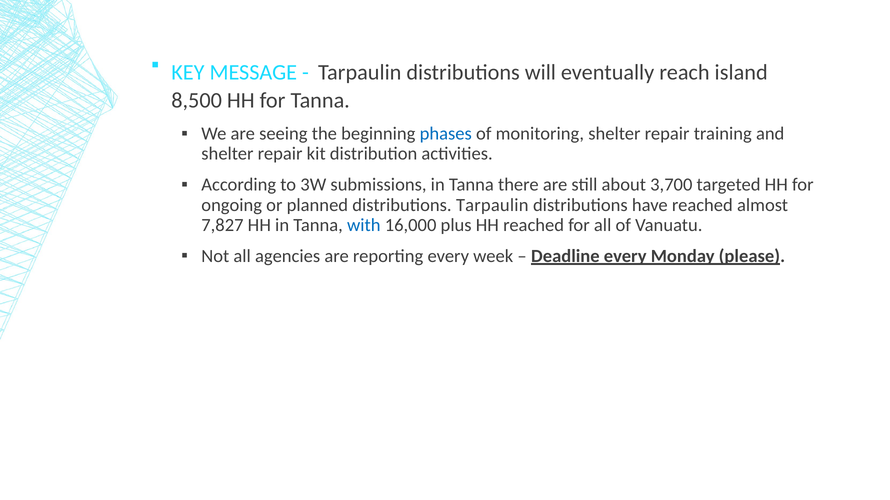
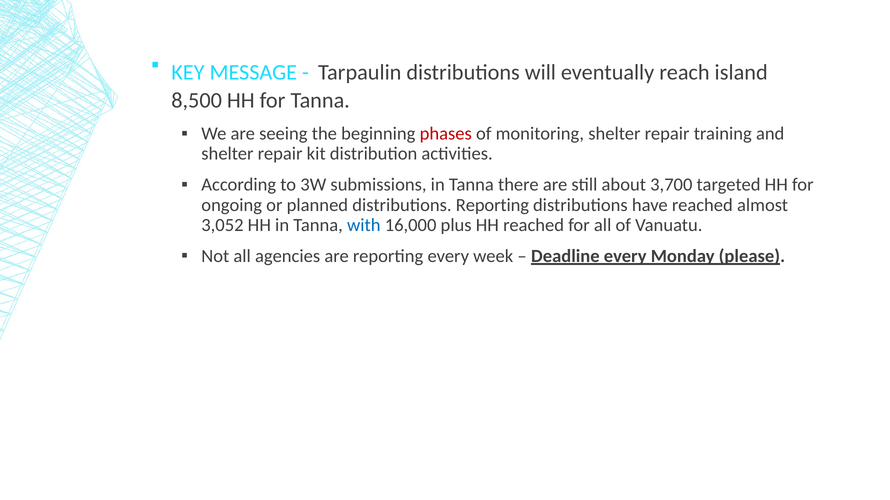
phases colour: blue -> red
distributions Tarpaulin: Tarpaulin -> Reporting
7,827: 7,827 -> 3,052
